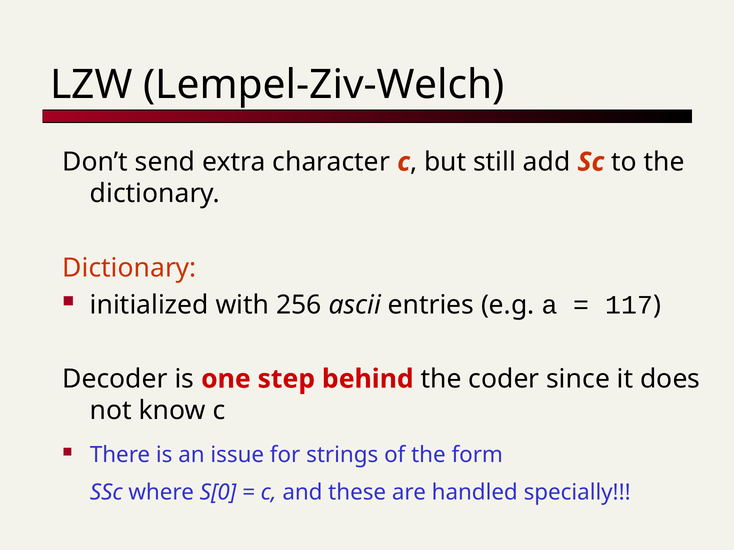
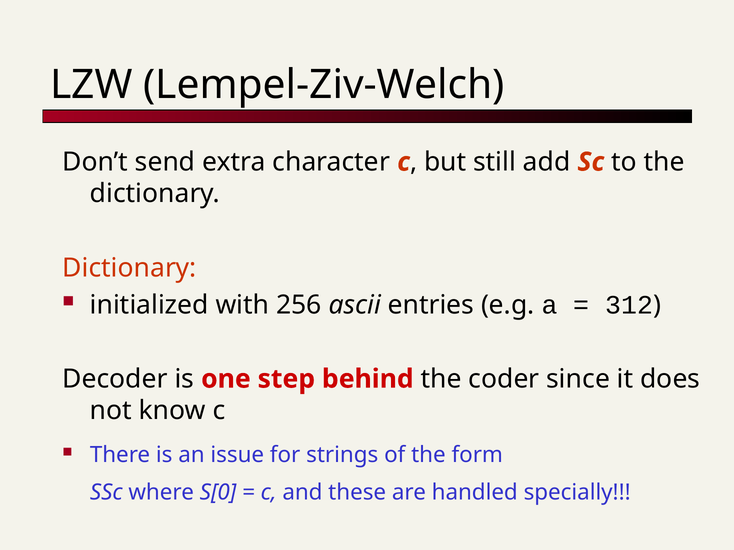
117: 117 -> 312
